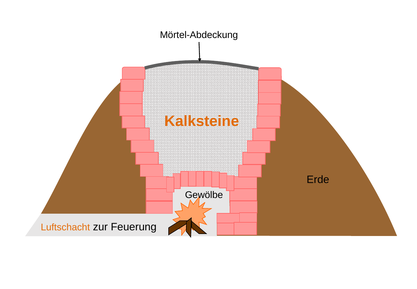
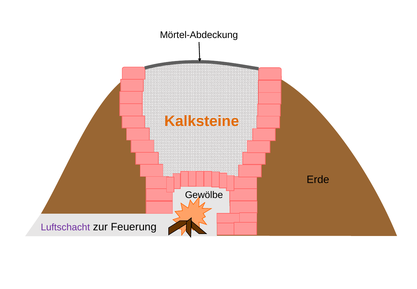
Luftschacht colour: orange -> purple
